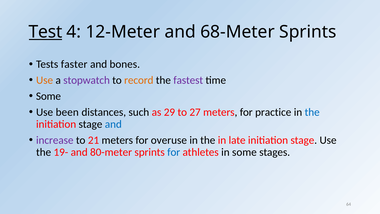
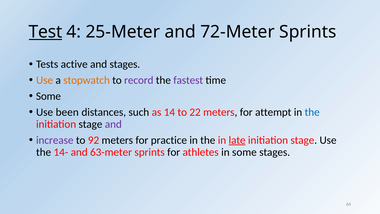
12-Meter: 12-Meter -> 25-Meter
68-Meter: 68-Meter -> 72-Meter
faster: faster -> active
and bones: bones -> stages
stopwatch colour: purple -> orange
record colour: orange -> purple
29: 29 -> 14
27: 27 -> 22
practice: practice -> attempt
and at (113, 124) colour: blue -> purple
21: 21 -> 92
overuse: overuse -> practice
late underline: none -> present
19-: 19- -> 14-
80-meter: 80-meter -> 63-meter
for at (174, 152) colour: blue -> black
